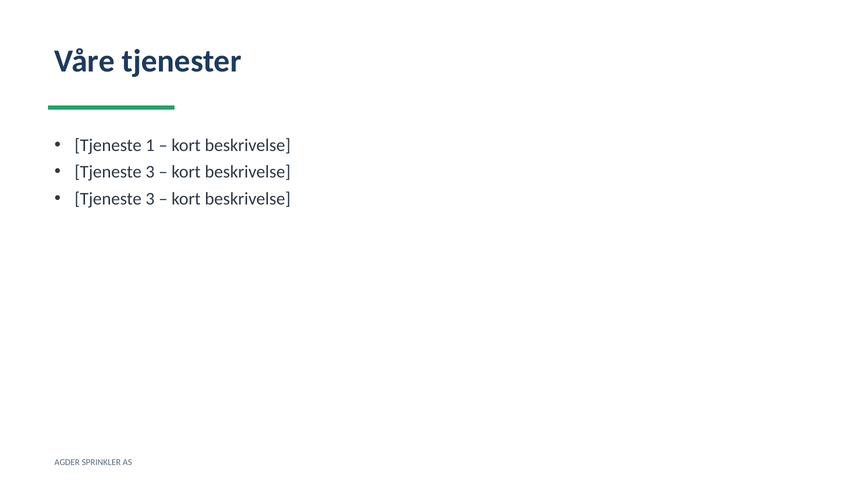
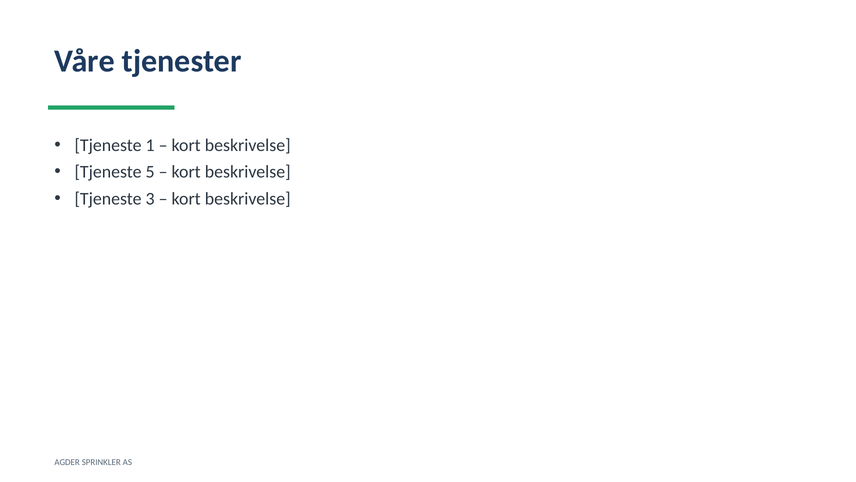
3 at (150, 172): 3 -> 5
